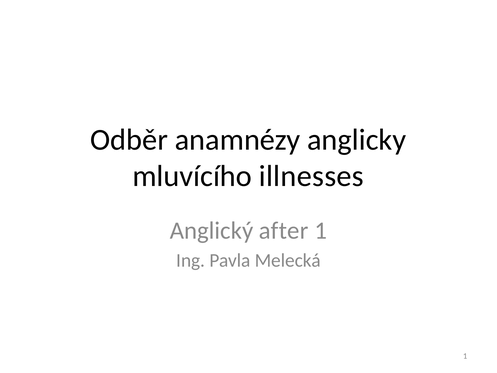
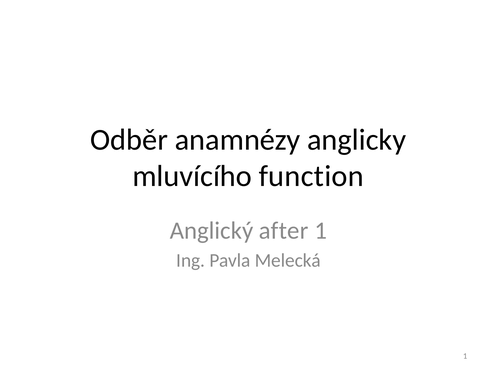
illnesses: illnesses -> function
